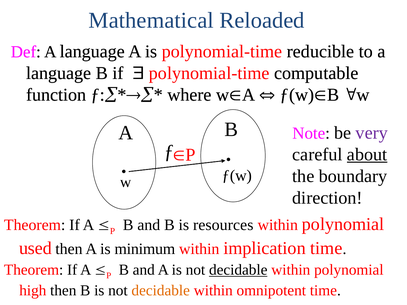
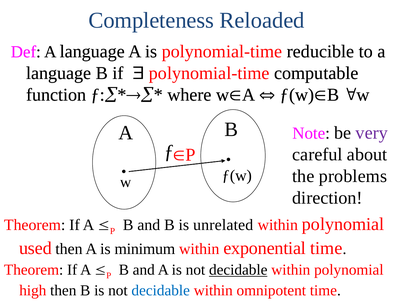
Mathematical: Mathematical -> Completeness
about underline: present -> none
boundary: boundary -> problems
resources: resources -> unrelated
implication: implication -> exponential
decidable at (161, 291) colour: orange -> blue
